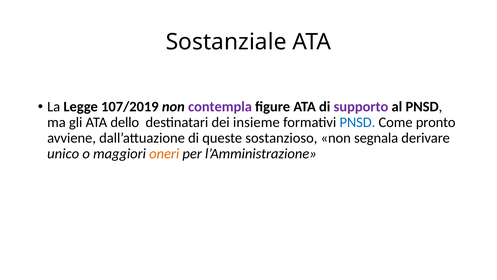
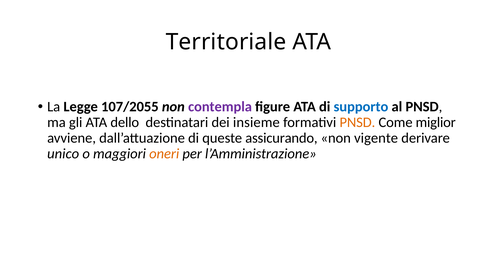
Sostanziale: Sostanziale -> Territoriale
107/2019: 107/2019 -> 107/2055
supporto colour: purple -> blue
PNSD at (357, 122) colour: blue -> orange
pronto: pronto -> miglior
sostanzioso: sostanzioso -> assicurando
segnala: segnala -> vigente
